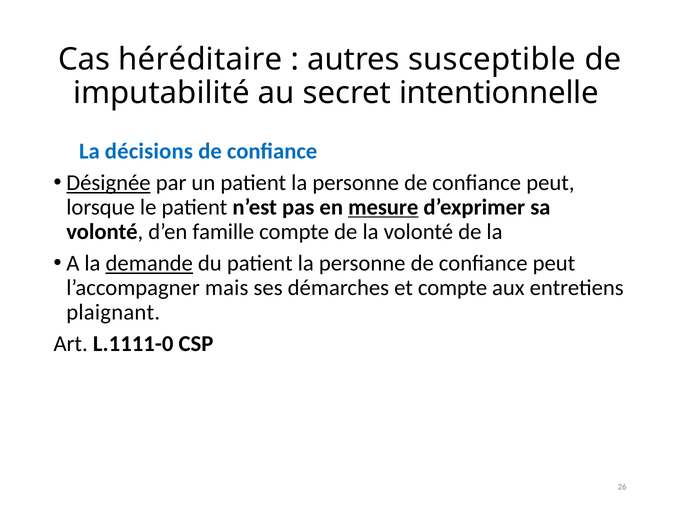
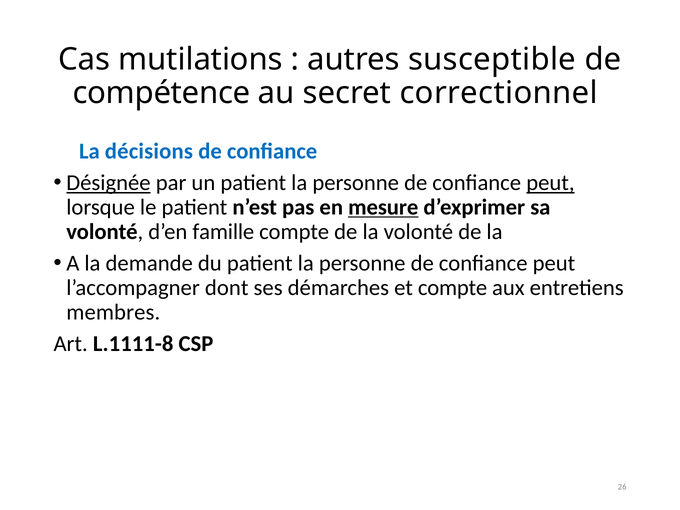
héréditaire: héréditaire -> mutilations
imputabilité: imputabilité -> compétence
intentionnelle: intentionnelle -> correctionnel
peut at (550, 183) underline: none -> present
demande underline: present -> none
mais: mais -> dont
plaignant: plaignant -> membres
L.1111-0: L.1111-0 -> L.1111-8
